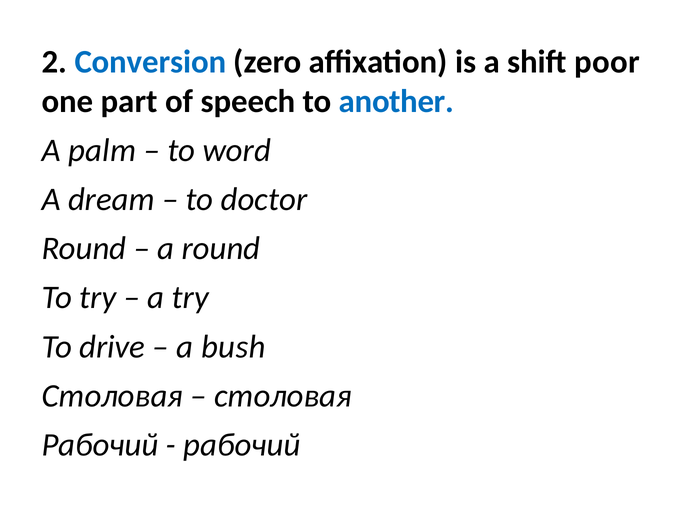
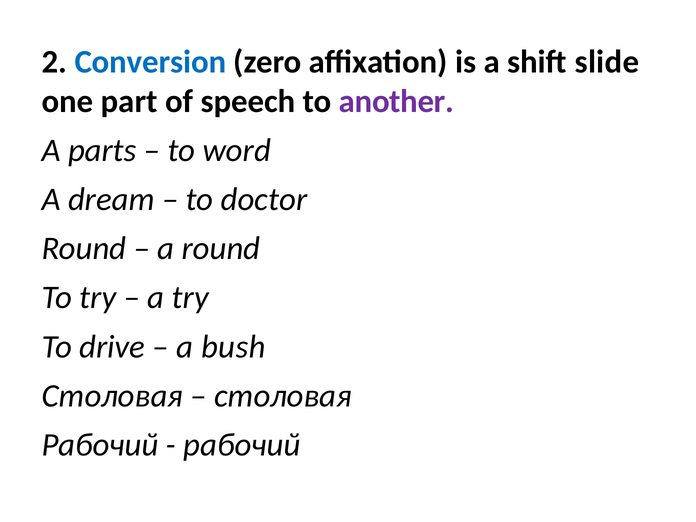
poor: poor -> slide
another colour: blue -> purple
palm: palm -> parts
